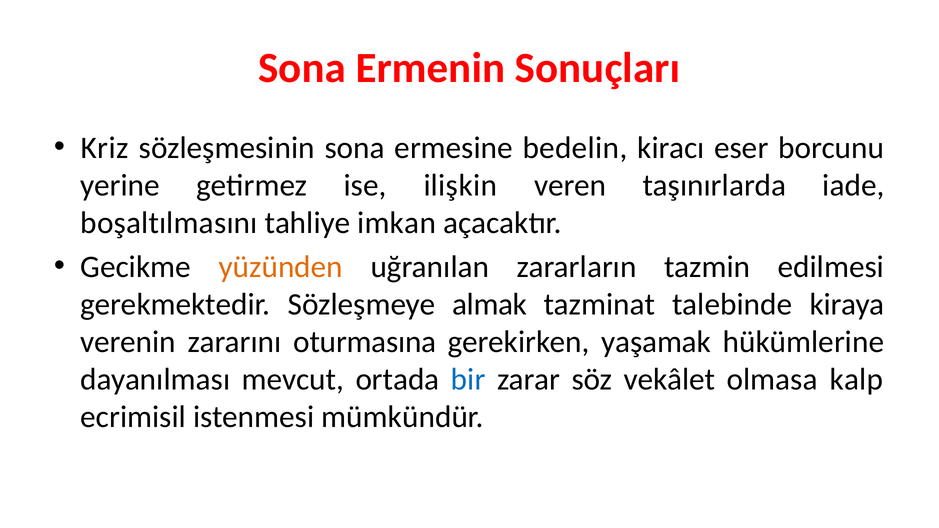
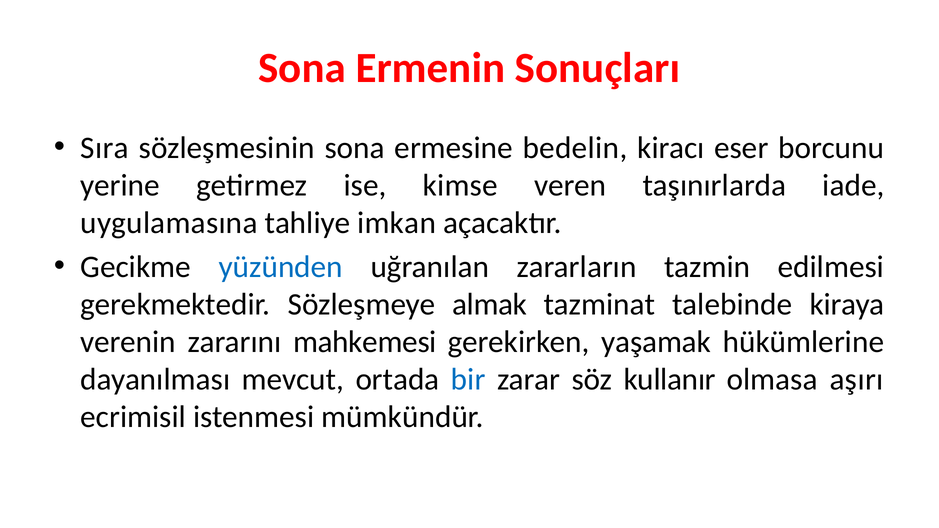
Kriz: Kriz -> Sıra
ilişkin: ilişkin -> kimse
boşaltılmasını: boşaltılmasını -> uygulamasına
yüzünden colour: orange -> blue
oturmasına: oturmasına -> mahkemesi
vekâlet: vekâlet -> kullanır
kalp: kalp -> aşırı
